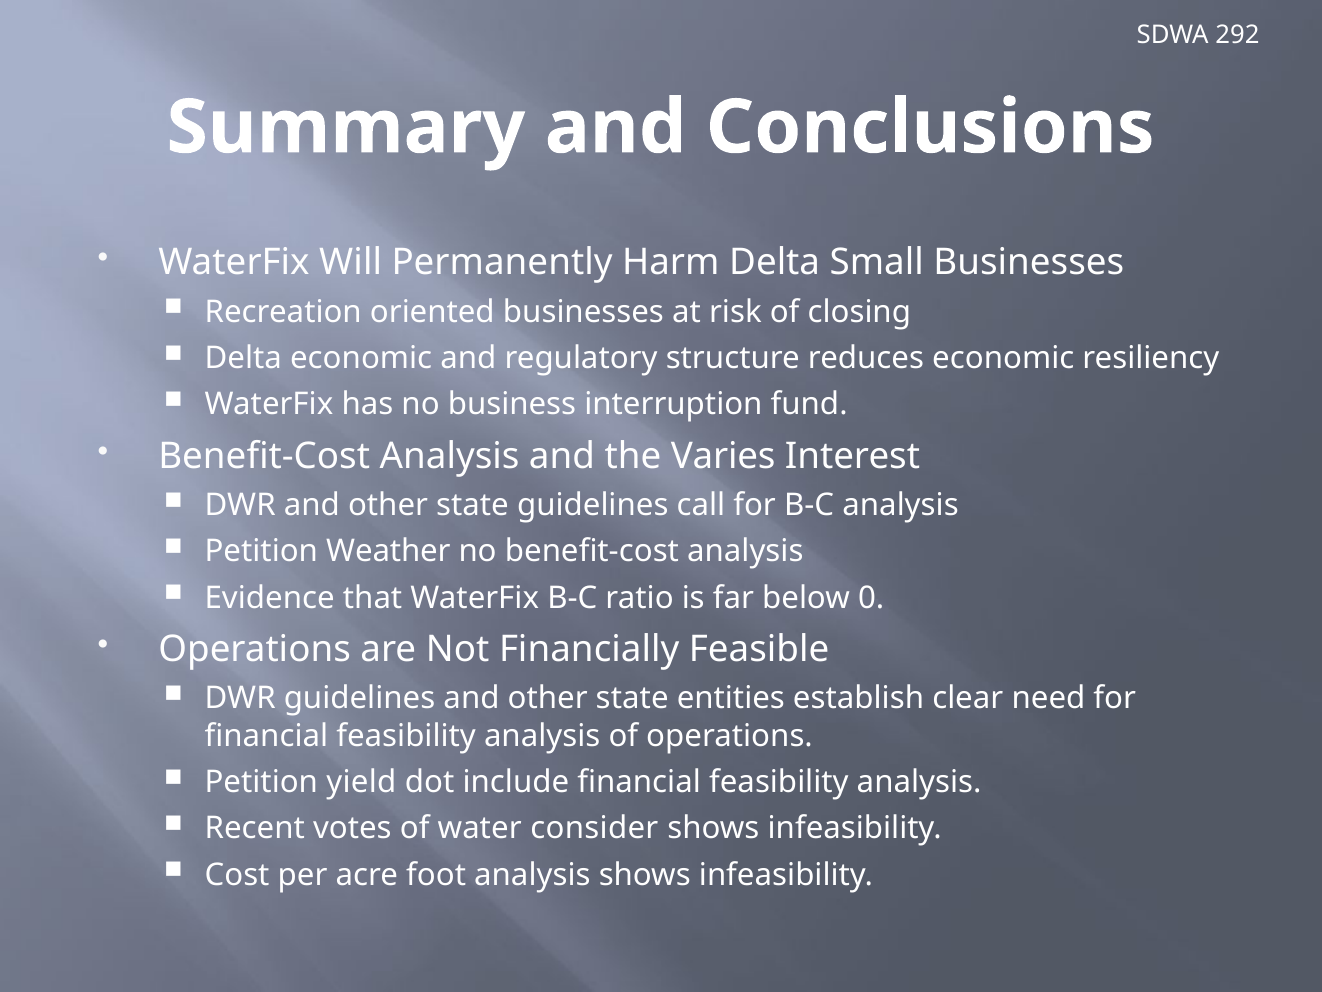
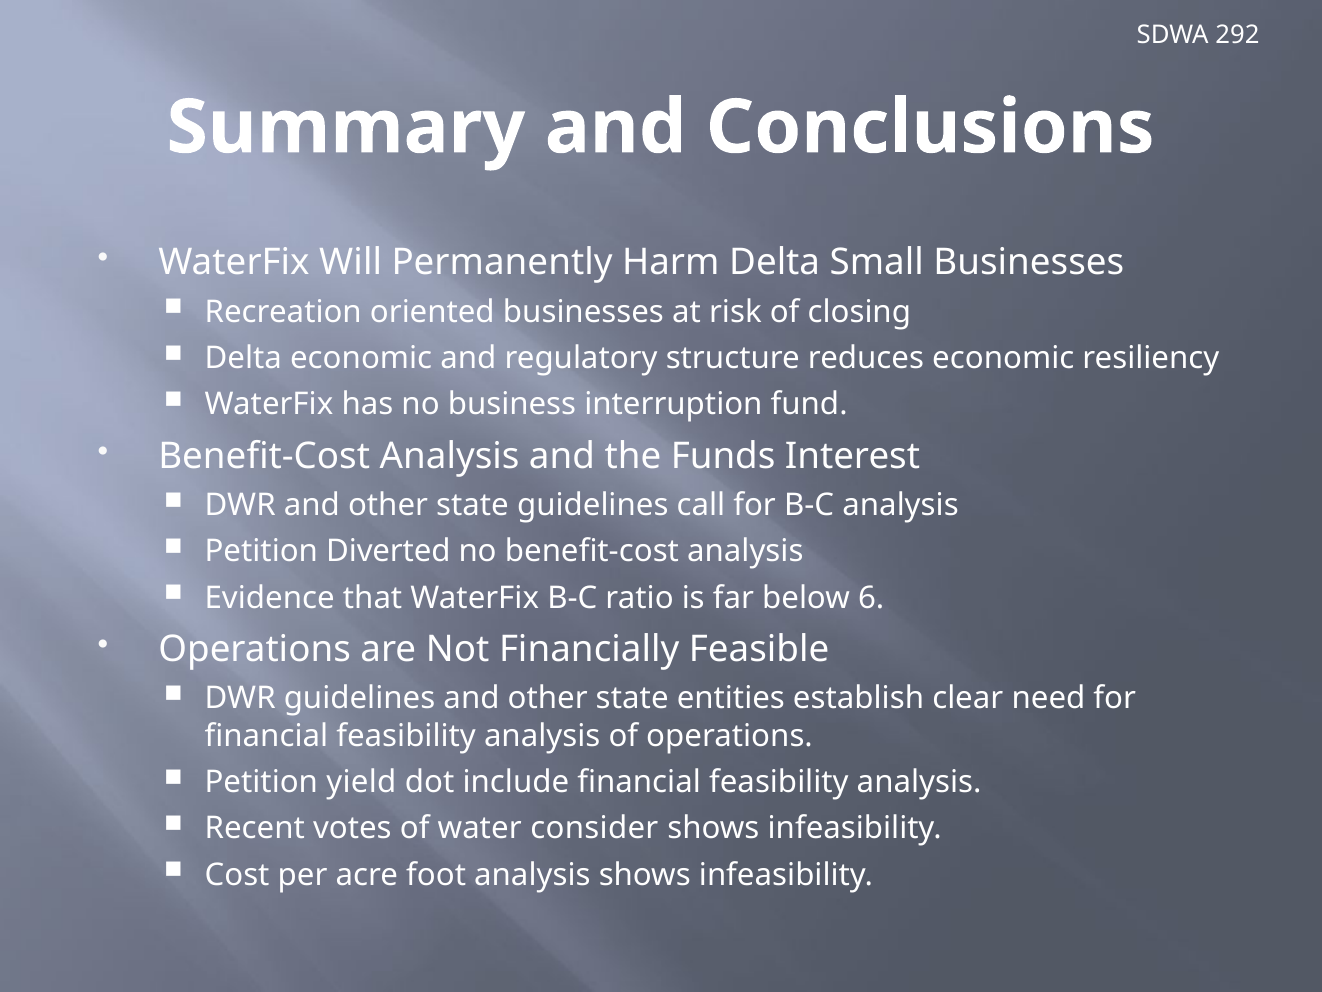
Varies: Varies -> Funds
Weather: Weather -> Diverted
0: 0 -> 6
